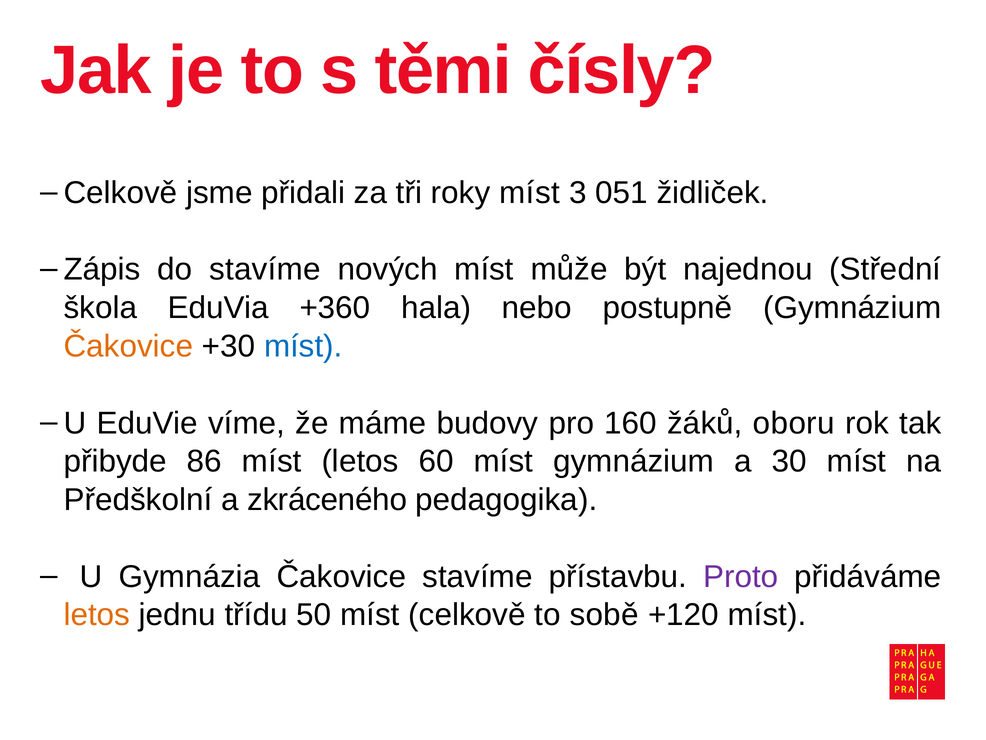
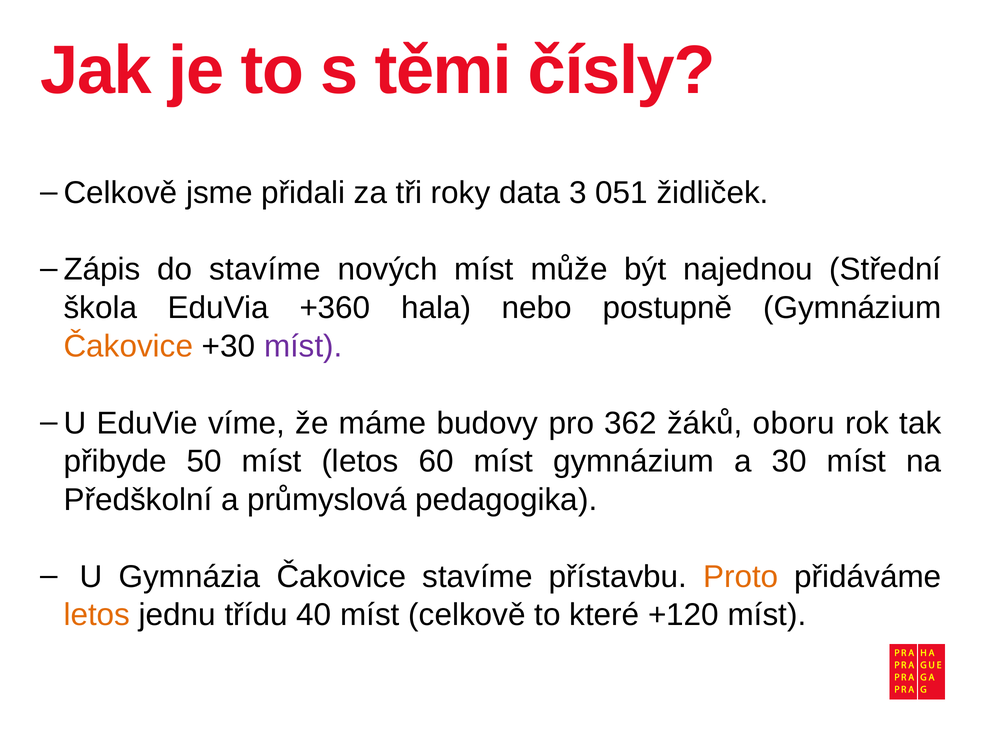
roky míst: míst -> data
míst at (303, 346) colour: blue -> purple
160: 160 -> 362
86: 86 -> 50
zkráceného: zkráceného -> průmyslová
Proto colour: purple -> orange
50: 50 -> 40
sobě: sobě -> které
